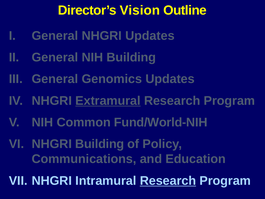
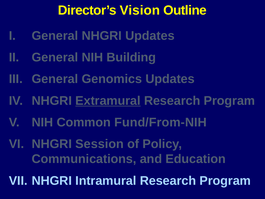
Fund/World-NIH: Fund/World-NIH -> Fund/From-NIH
NHGRI Building: Building -> Session
Research at (168, 180) underline: present -> none
